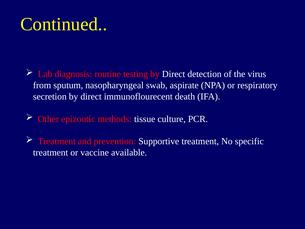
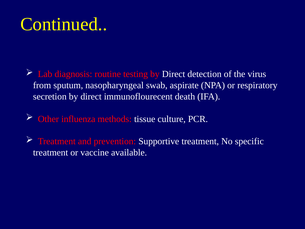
epizootic: epizootic -> influenza
